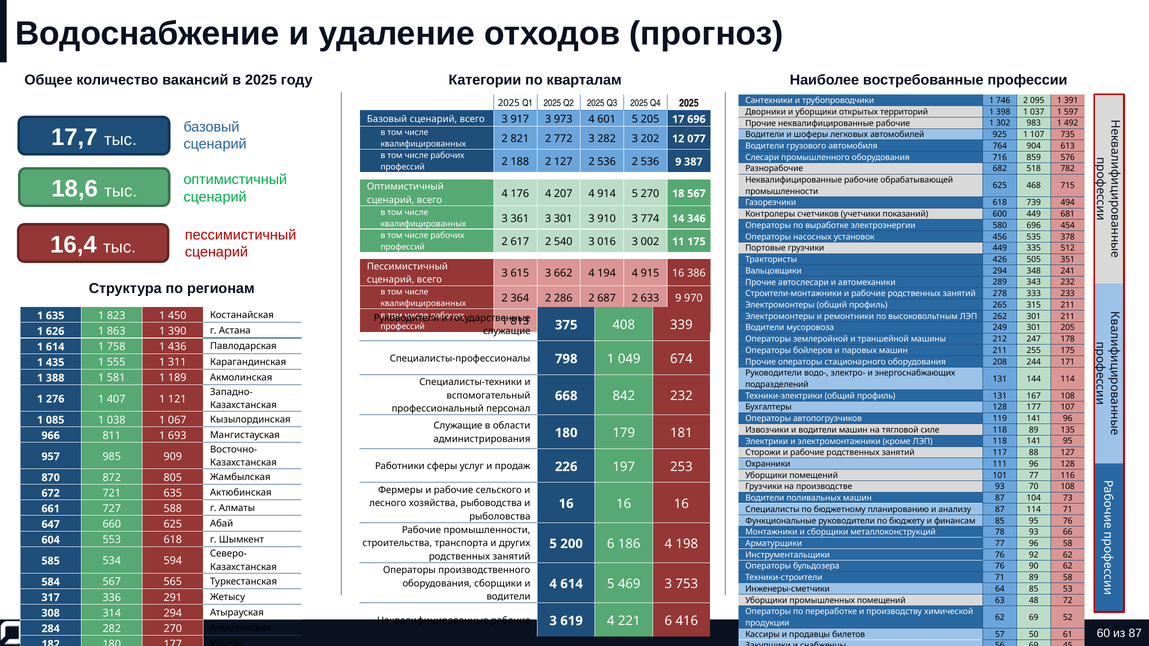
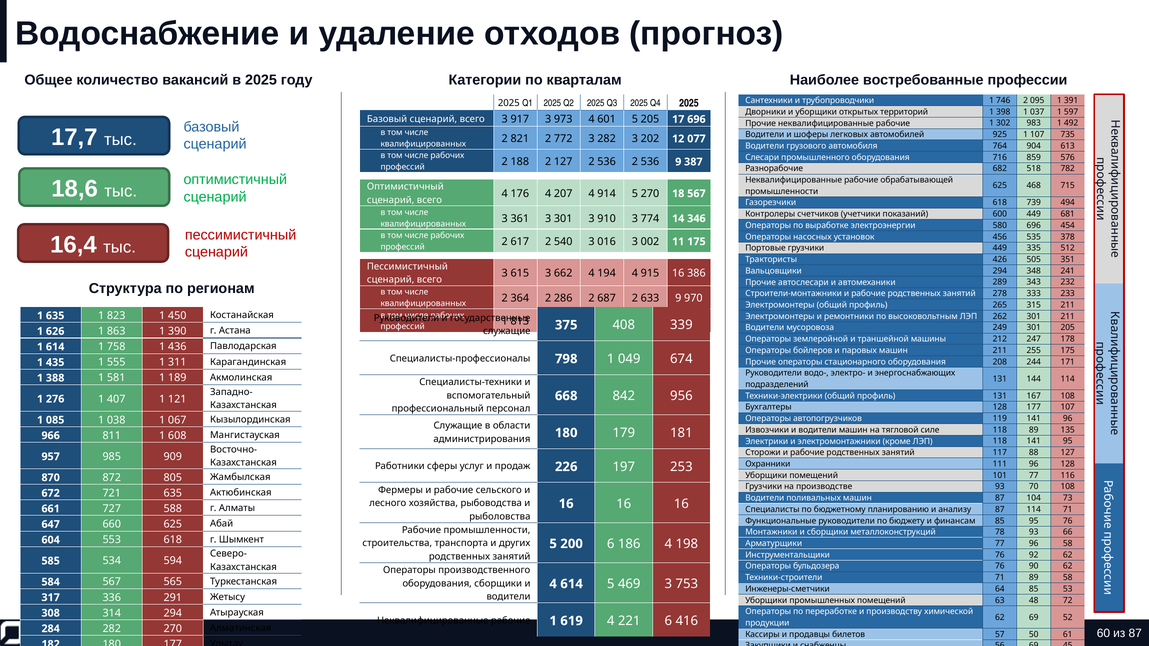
842 232: 232 -> 956
693: 693 -> 608
3 at (553, 621): 3 -> 1
